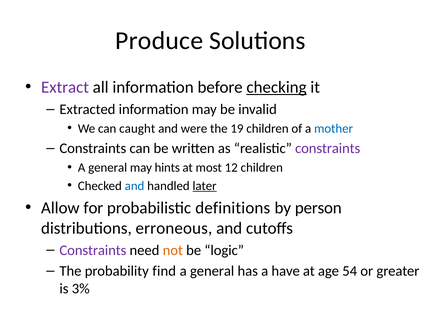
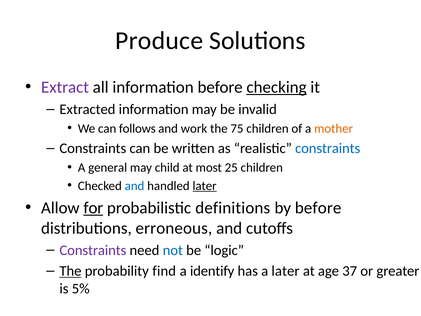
caught: caught -> follows
were: were -> work
19: 19 -> 75
mother colour: blue -> orange
constraints at (328, 148) colour: purple -> blue
hints: hints -> child
12: 12 -> 25
for underline: none -> present
by person: person -> before
not colour: orange -> blue
The at (70, 271) underline: none -> present
general at (212, 271): general -> identify
a have: have -> later
54: 54 -> 37
3%: 3% -> 5%
